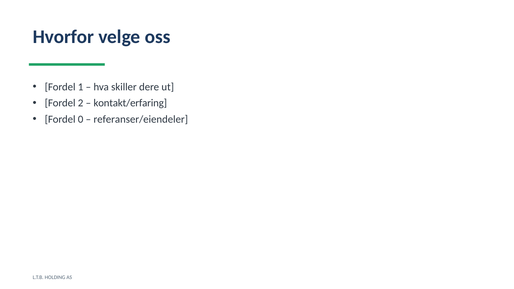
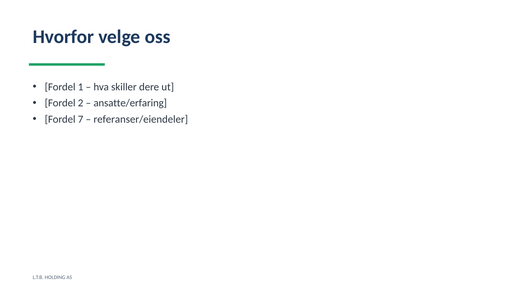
kontakt/erfaring: kontakt/erfaring -> ansatte/erfaring
0: 0 -> 7
